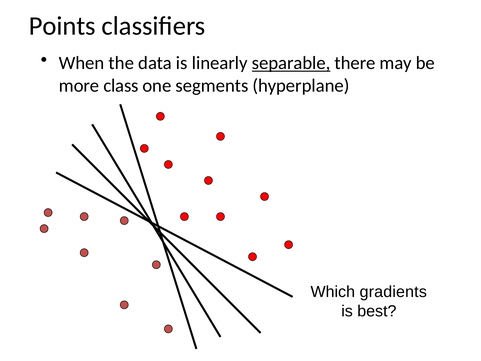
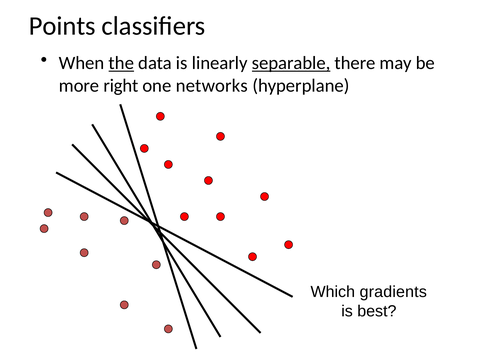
the underline: none -> present
class: class -> right
segments: segments -> networks
